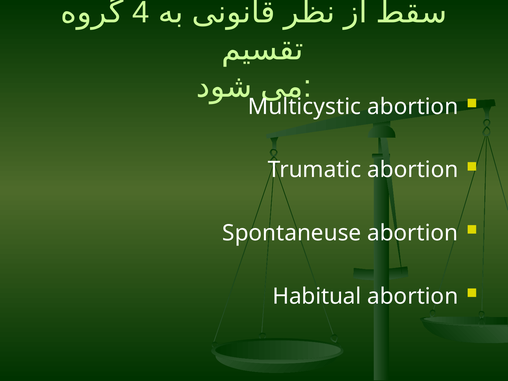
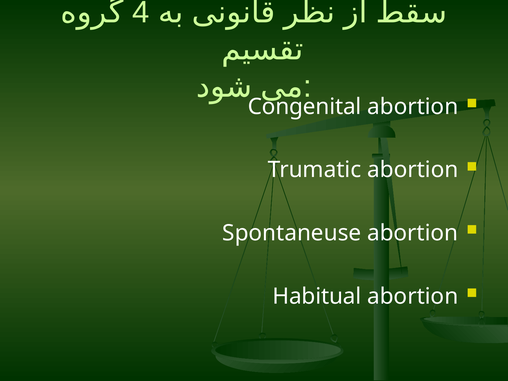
Multicystic: Multicystic -> Congenital
